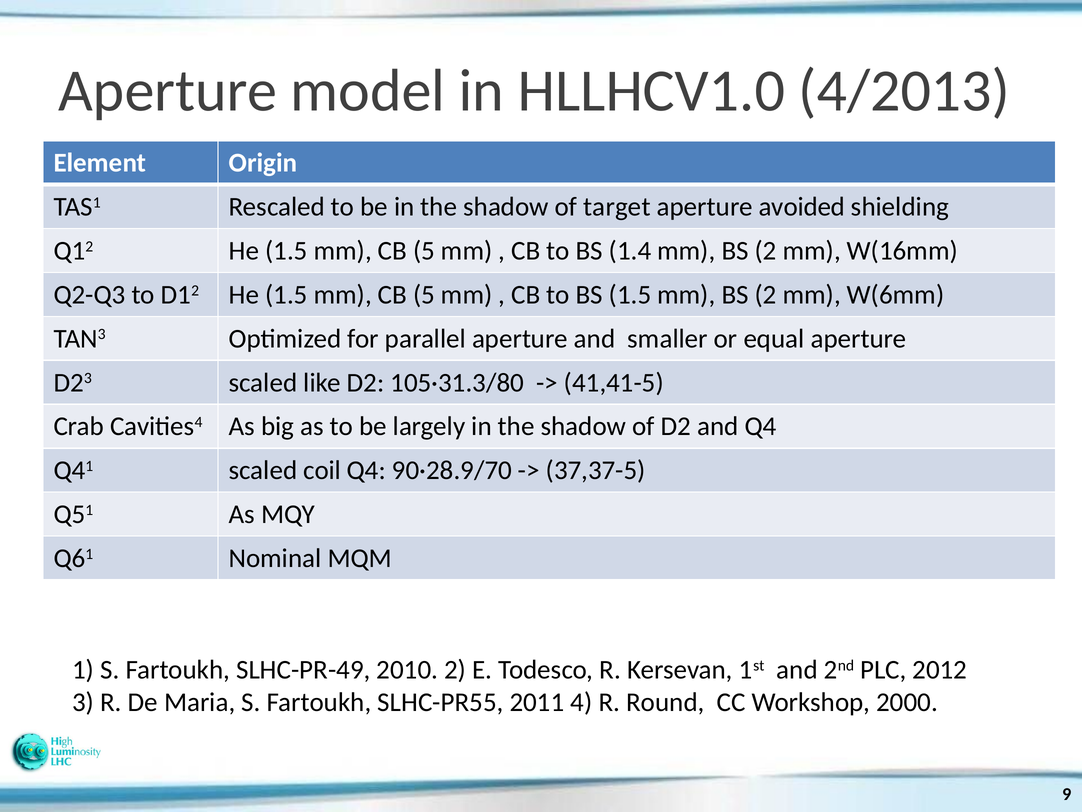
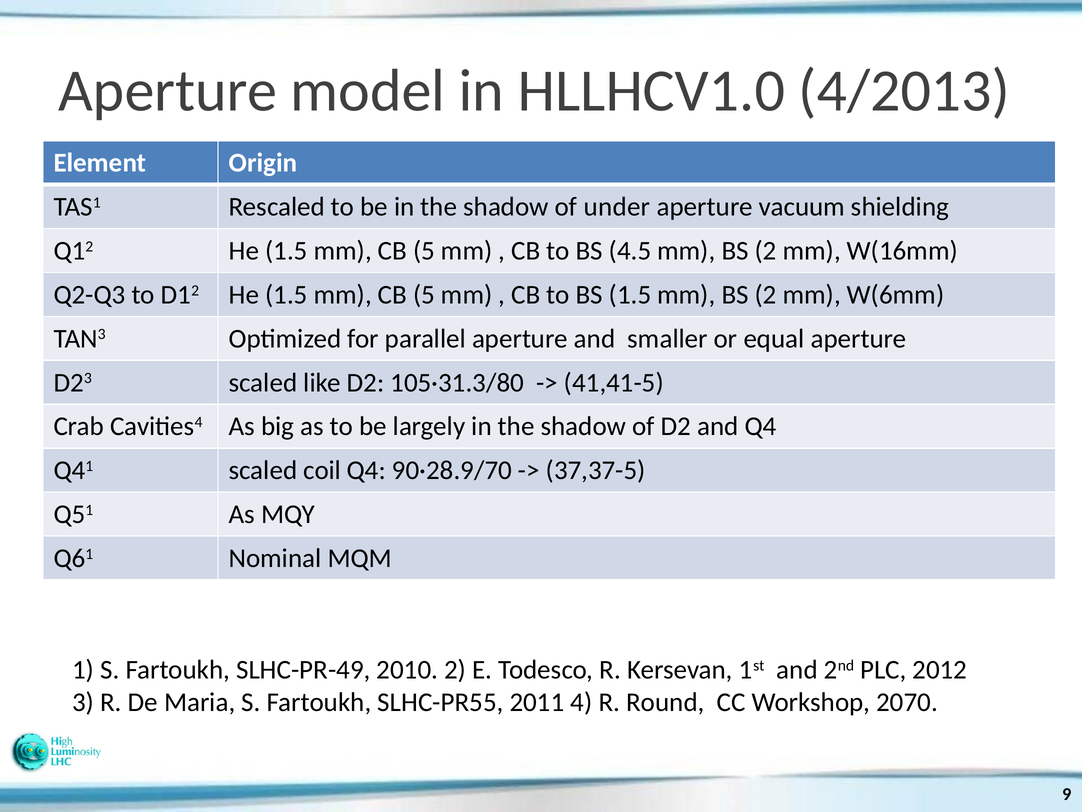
target: target -> under
avoided: avoided -> vacuum
1.4: 1.4 -> 4.5
2000: 2000 -> 2070
